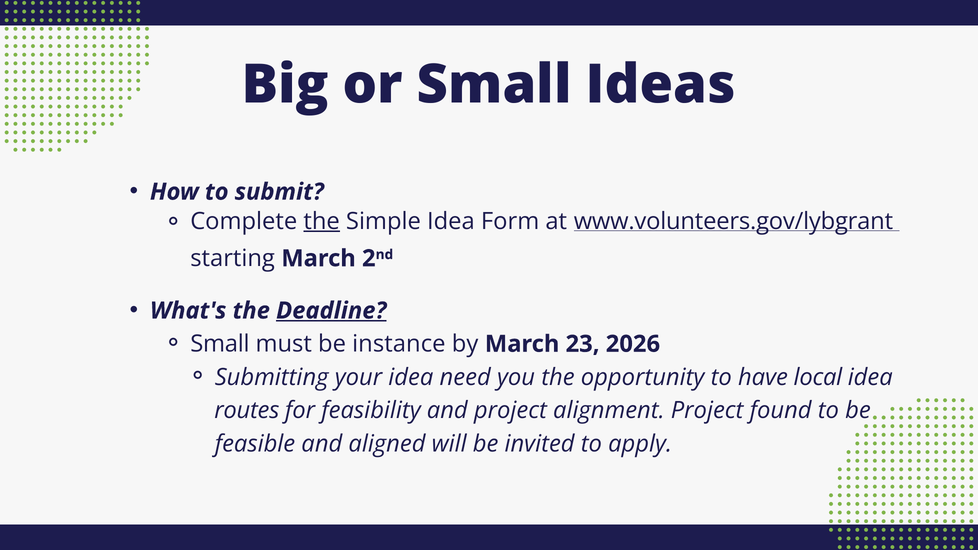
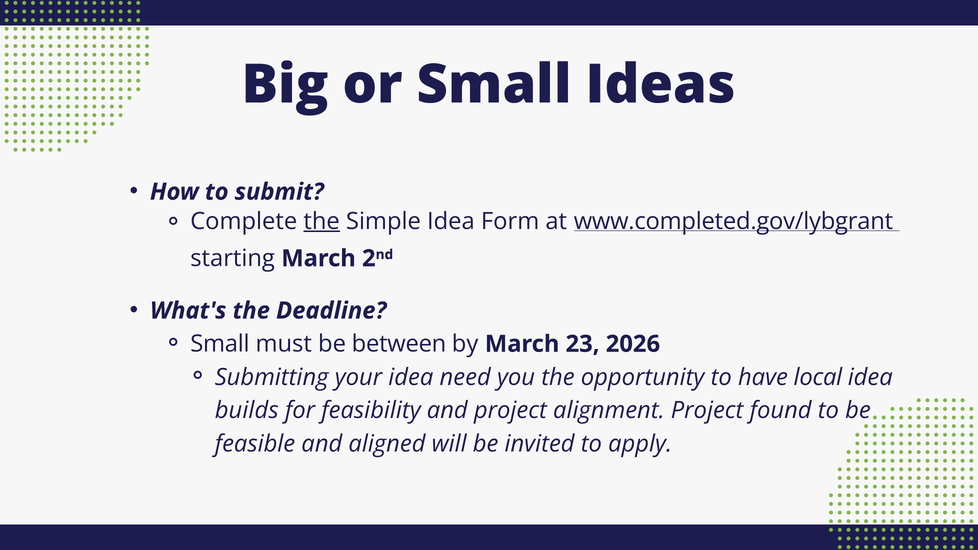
www.volunteers.gov/lybgrant: www.volunteers.gov/lybgrant -> www.completed.gov/lybgrant
Deadline underline: present -> none
instance: instance -> between
routes: routes -> builds
